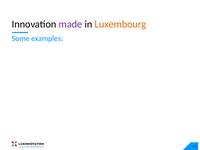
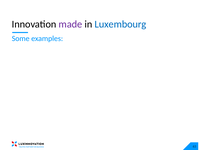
Luxembourg colour: orange -> blue
